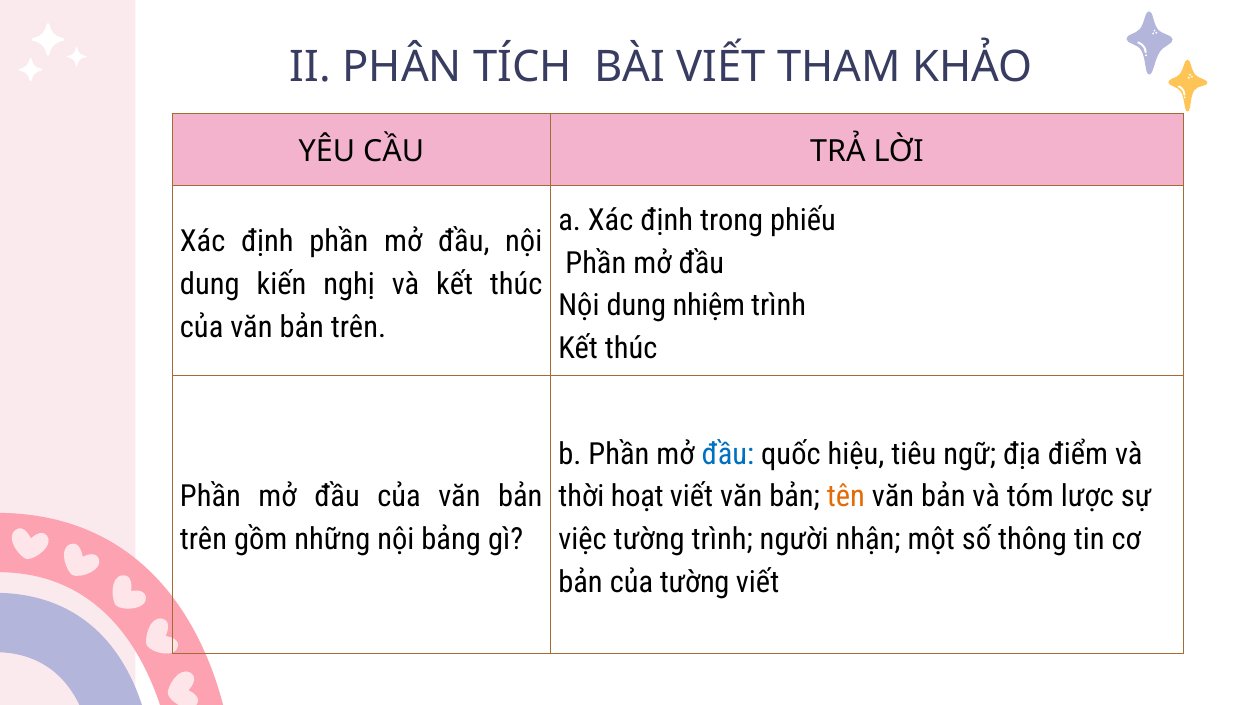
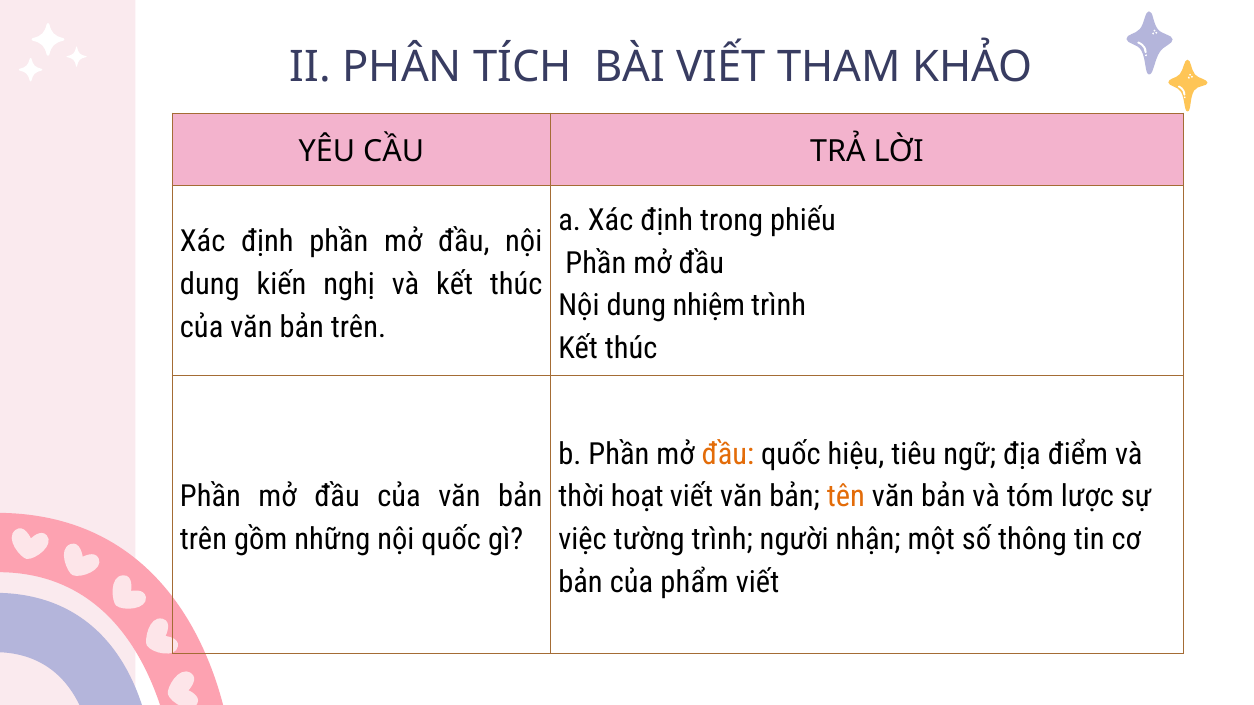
đầu at (728, 454) colour: blue -> orange
nội bảng: bảng -> quốc
của tường: tường -> phẩm
